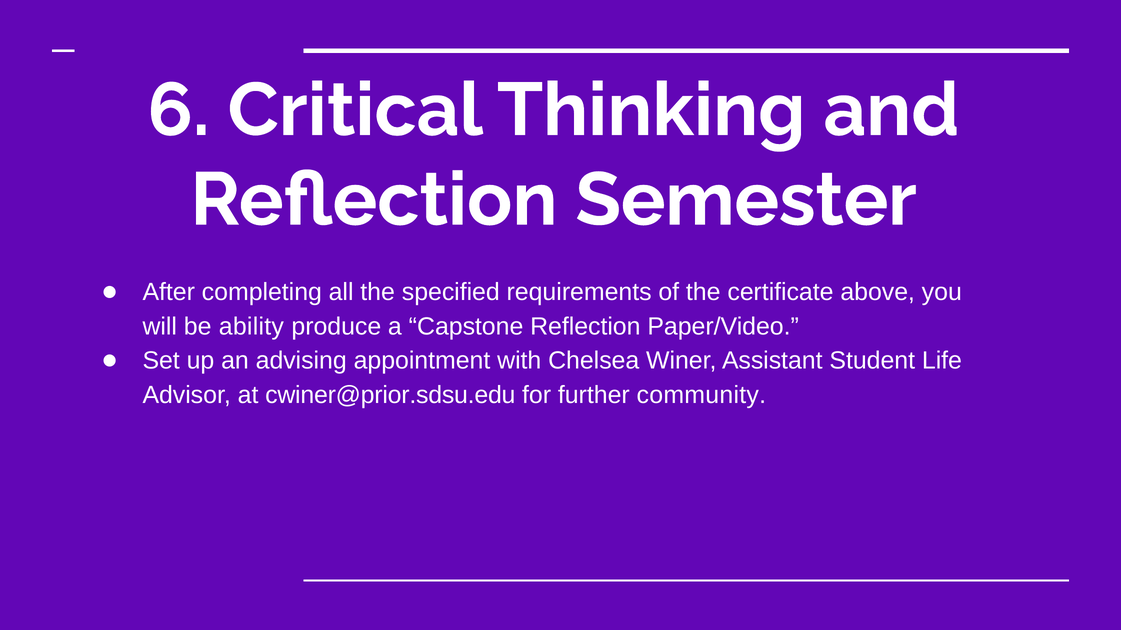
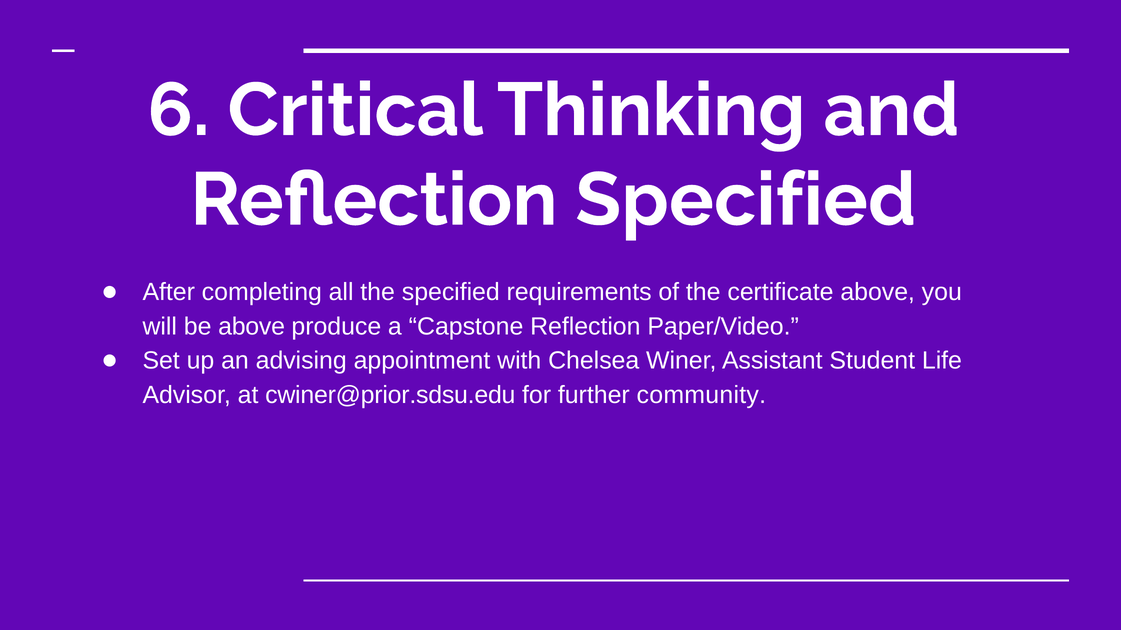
Reflection Semester: Semester -> Specified
be ability: ability -> above
